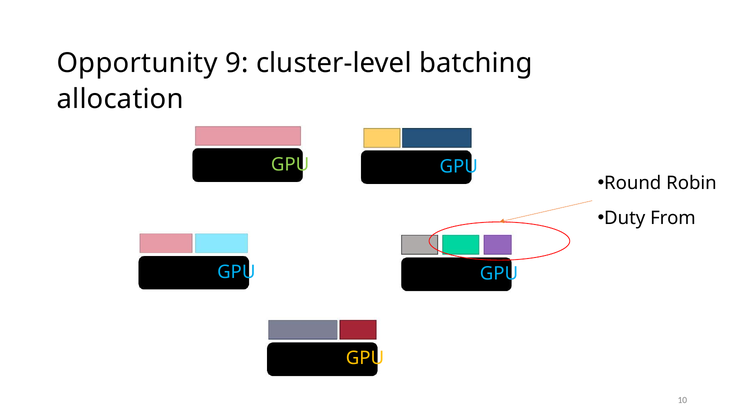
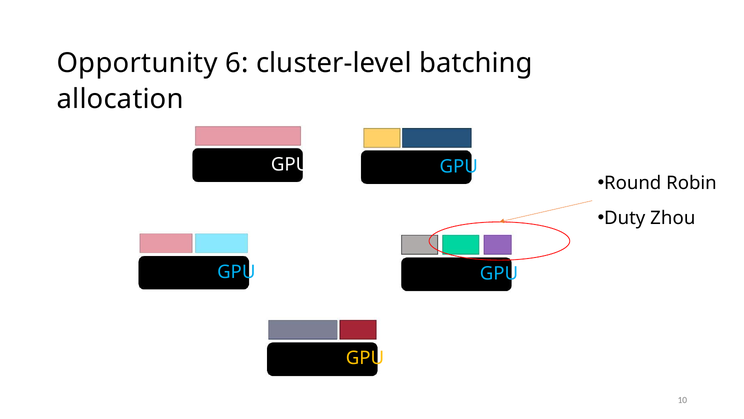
9: 9 -> 6
GPU at (290, 164) colour: light green -> white
From: From -> Zhou
